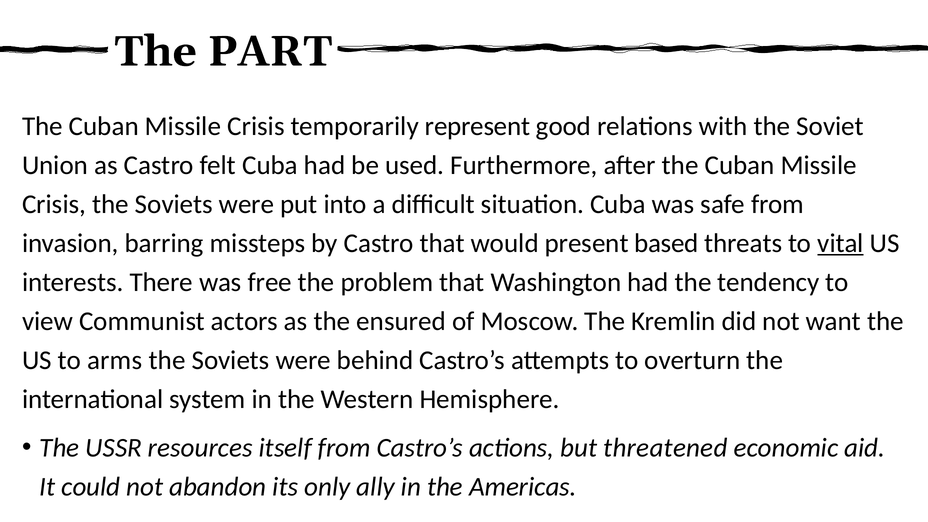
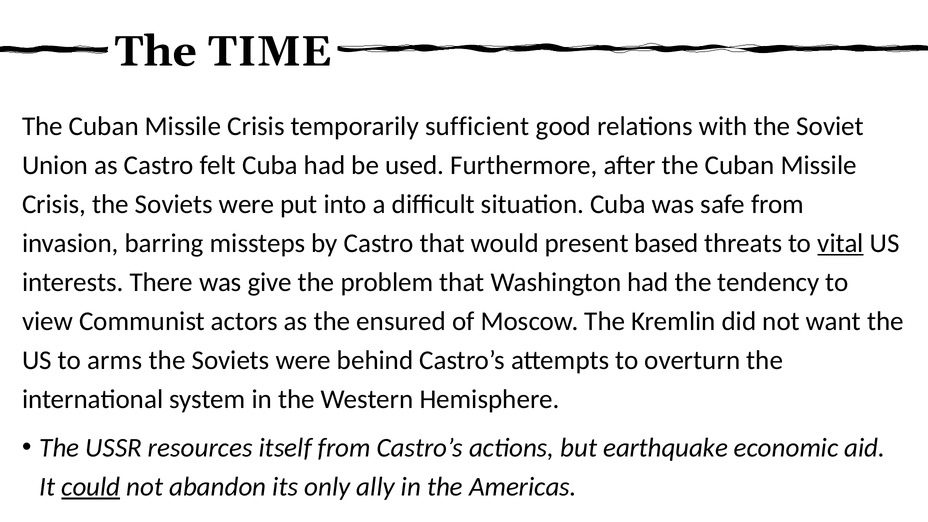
PART: PART -> TIME
represent: represent -> sufficient
free: free -> give
threatened: threatened -> earthquake
could underline: none -> present
